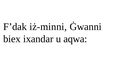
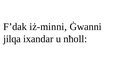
biex: biex -> jilqa
aqwa: aqwa -> nħoll
